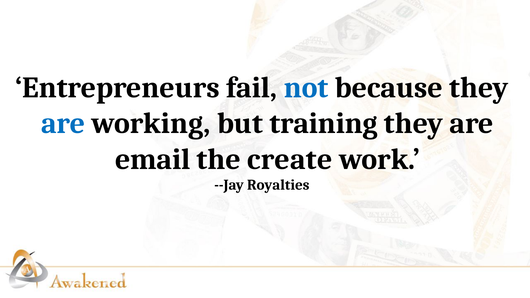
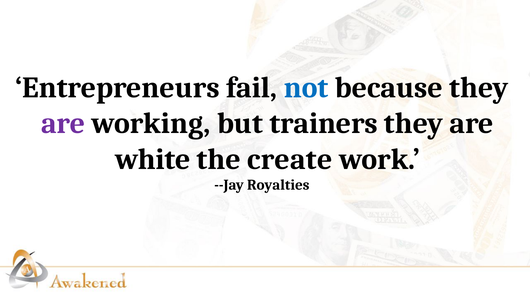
are at (63, 123) colour: blue -> purple
training: training -> trainers
email: email -> white
